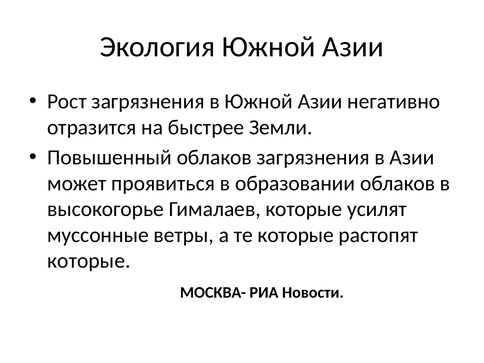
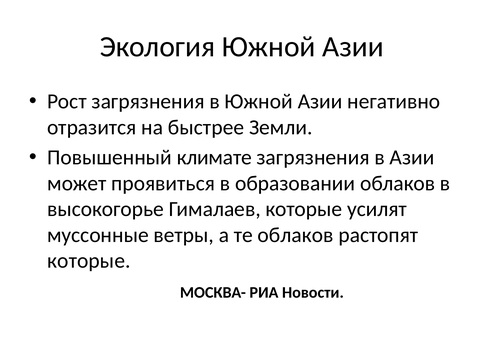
Повышенный облаков: облаков -> климате
те которые: которые -> облаков
